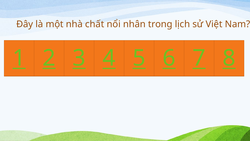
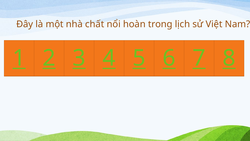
nhân: nhân -> hoàn
